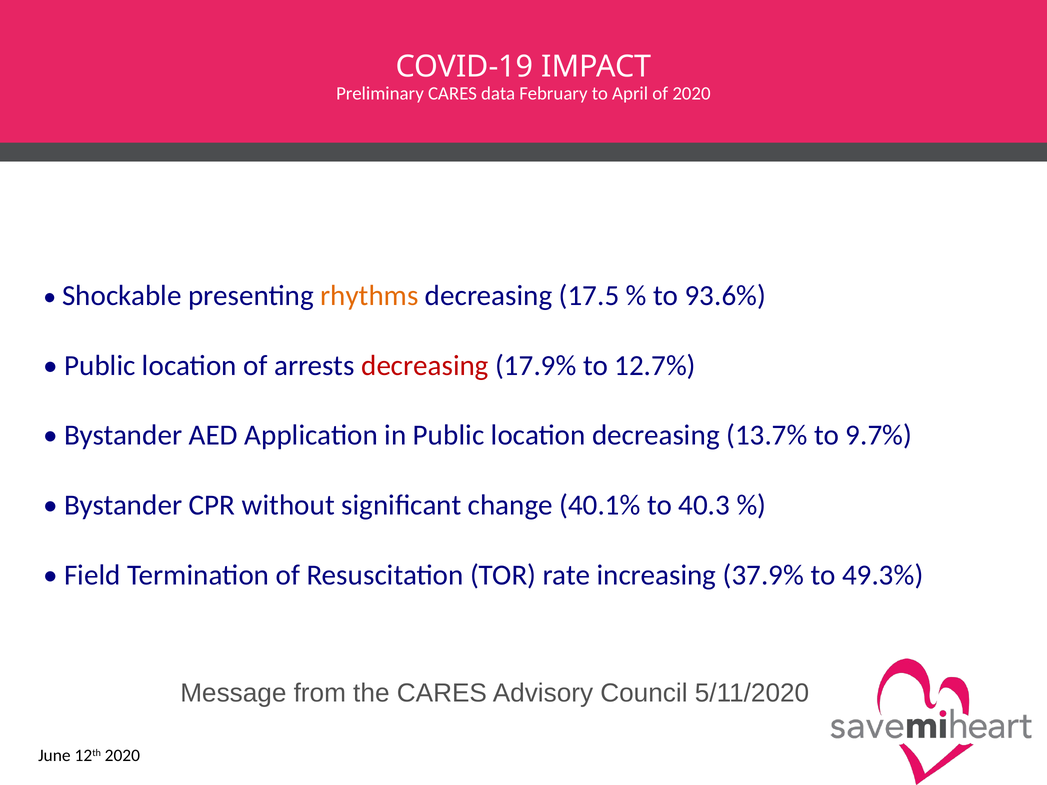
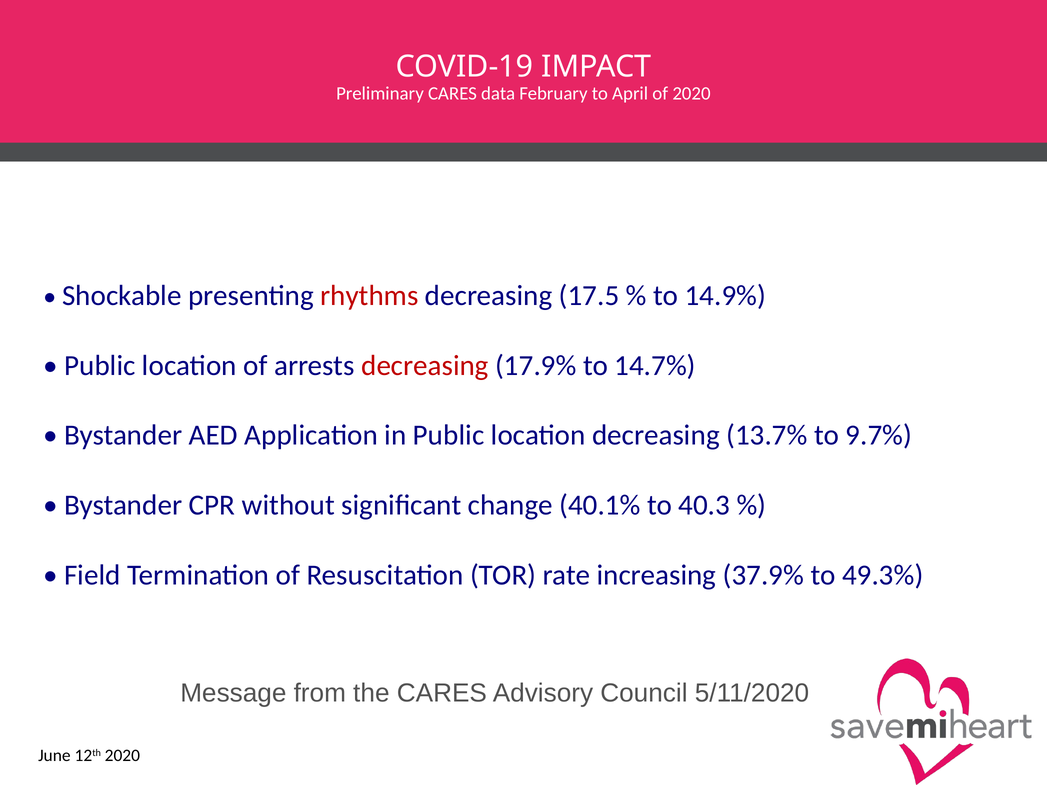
rhythms colour: orange -> red
93.6%: 93.6% -> 14.9%
12.7%: 12.7% -> 14.7%
